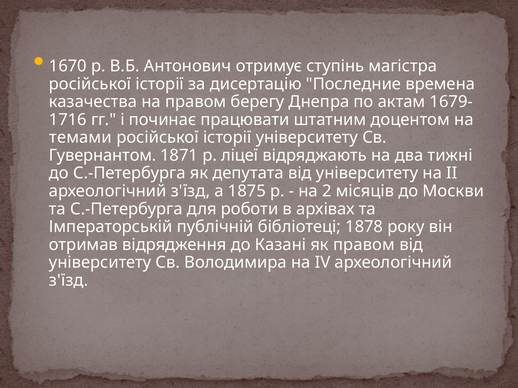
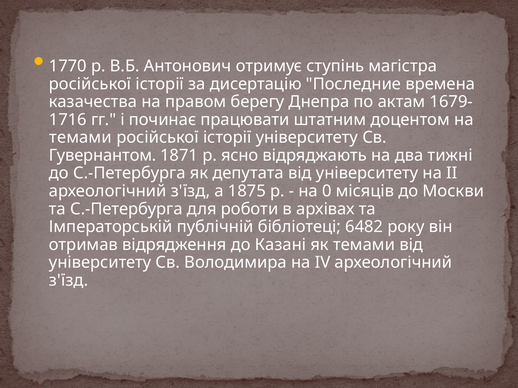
1670: 1670 -> 1770
ліцеї: ліцеї -> ясно
2: 2 -> 0
1878: 1878 -> 6482
як правом: правом -> темами
